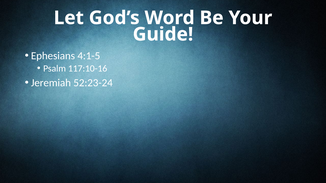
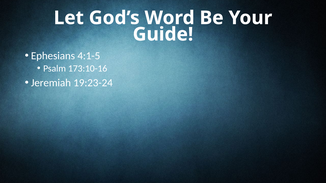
117:10-16: 117:10-16 -> 173:10-16
52:23-24: 52:23-24 -> 19:23-24
